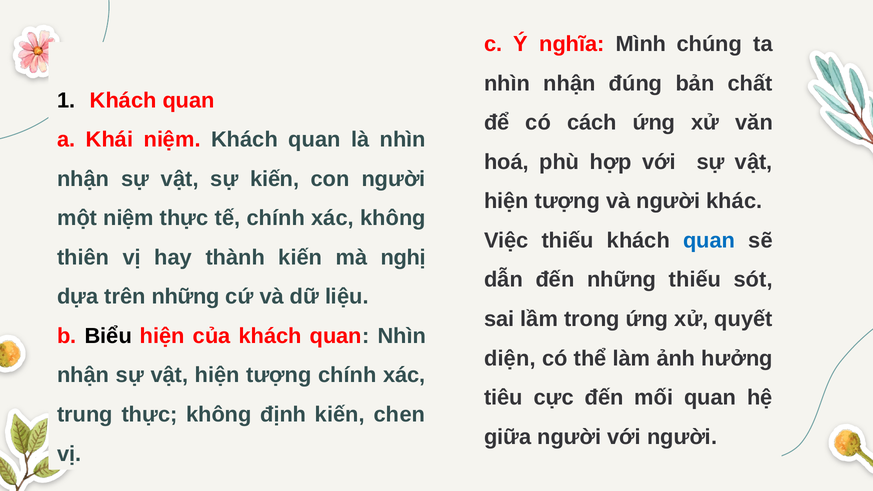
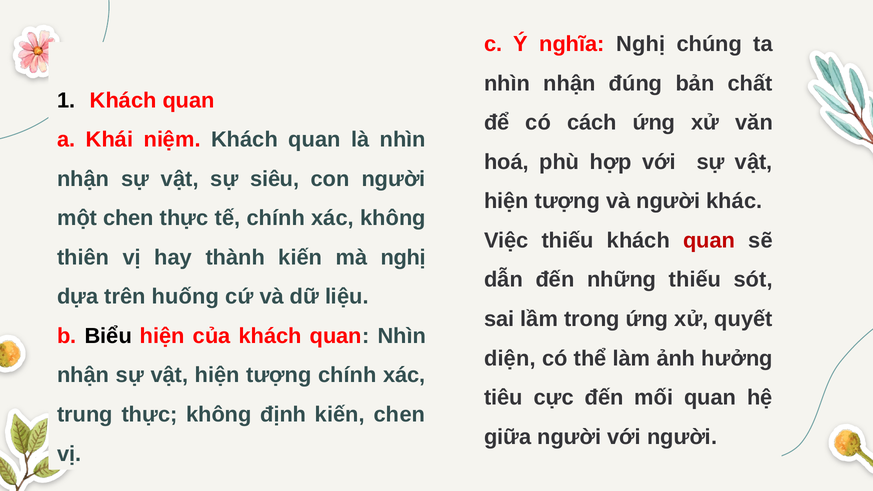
nghĩa Mình: Mình -> Nghị
sự kiến: kiến -> siêu
một niệm: niệm -> chen
quan at (709, 241) colour: blue -> red
trên những: những -> huống
